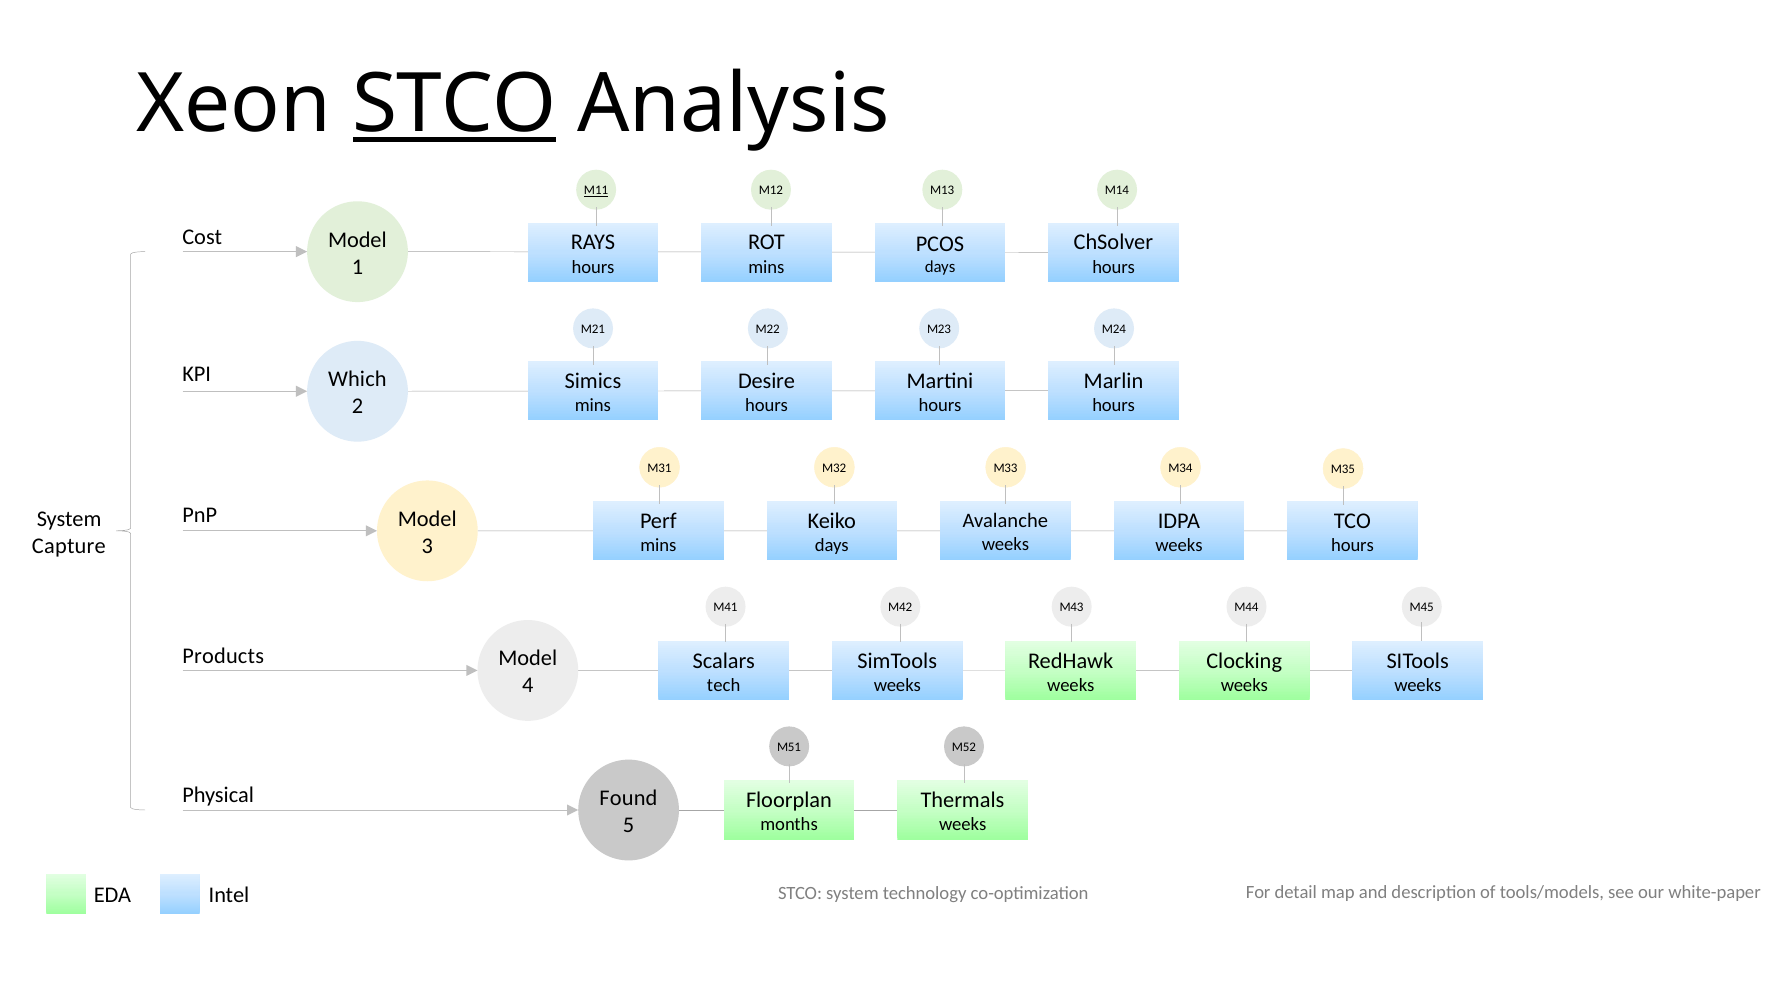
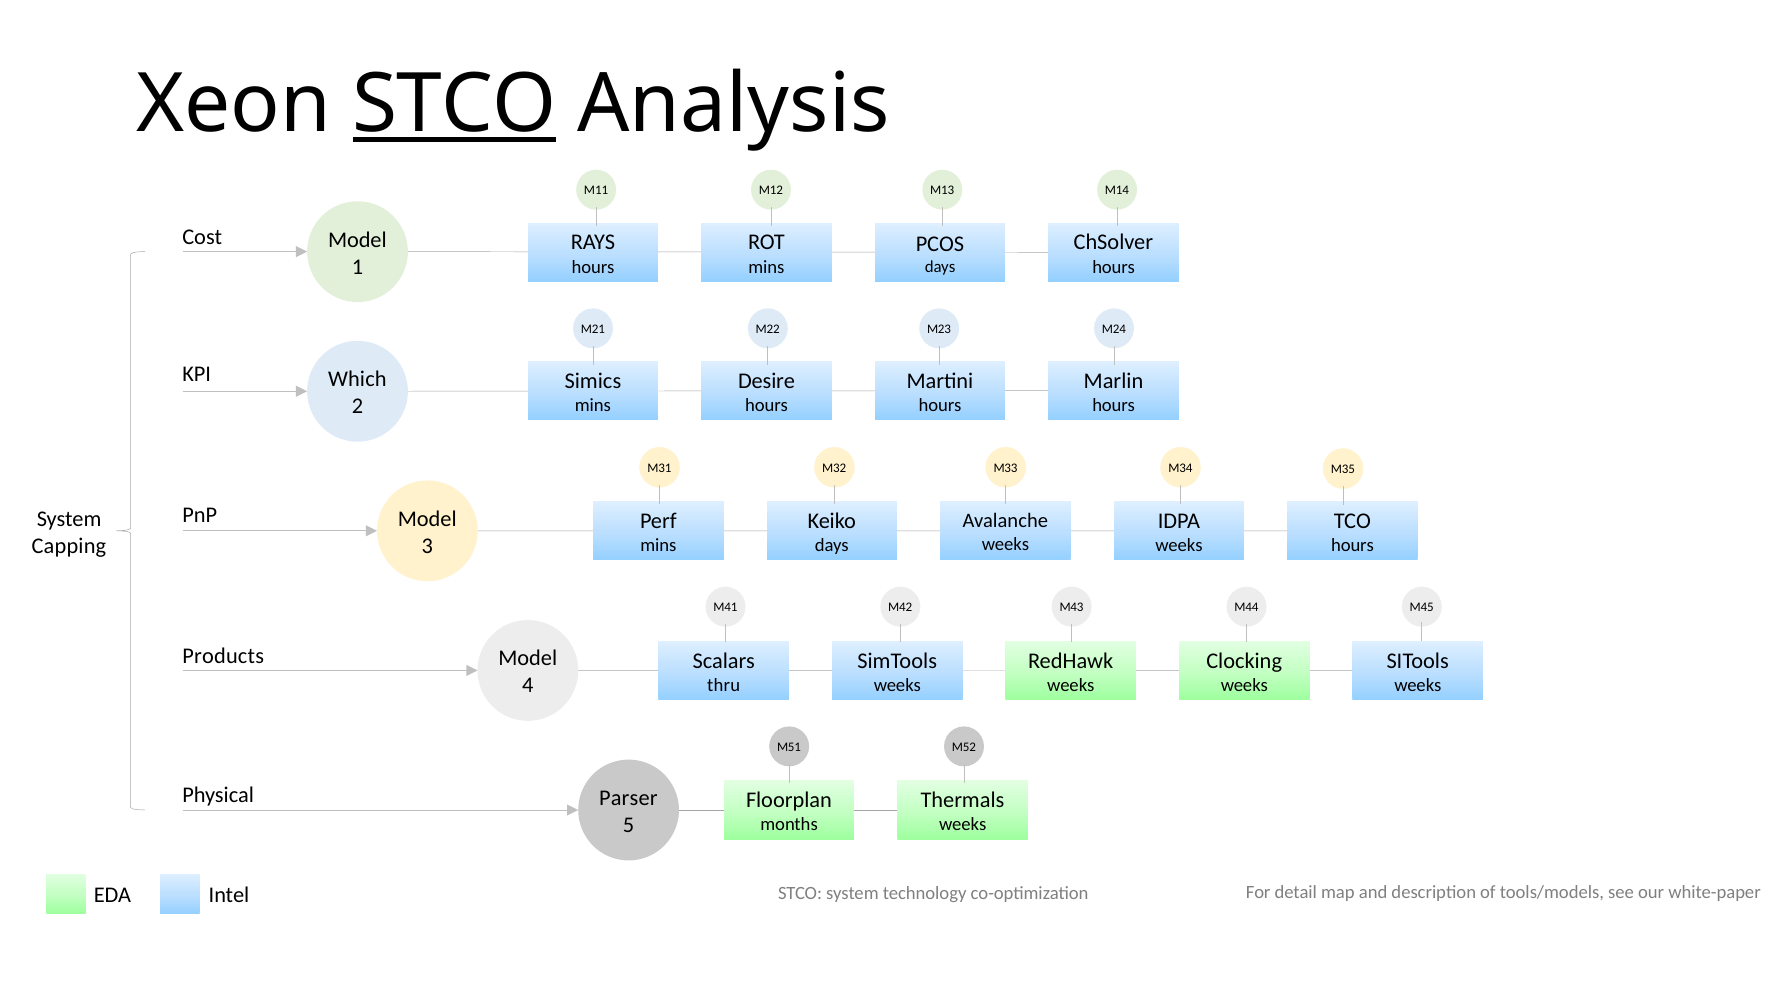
M11 underline: present -> none
Capture: Capture -> Capping
tech: tech -> thru
Found: Found -> Parser
